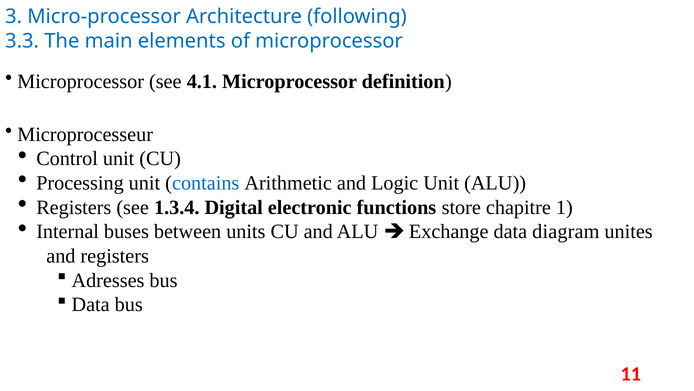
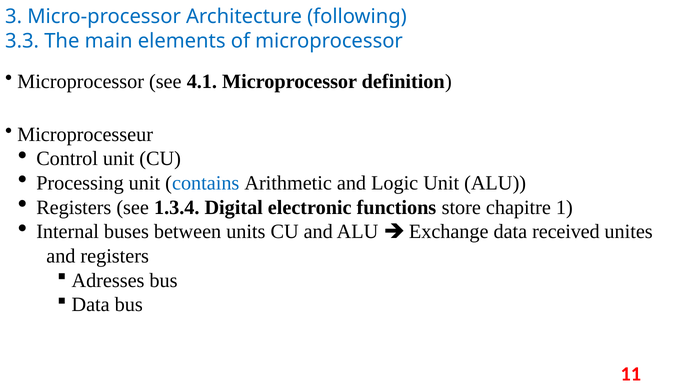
diagram: diagram -> received
